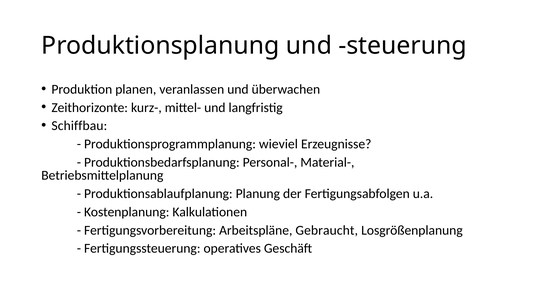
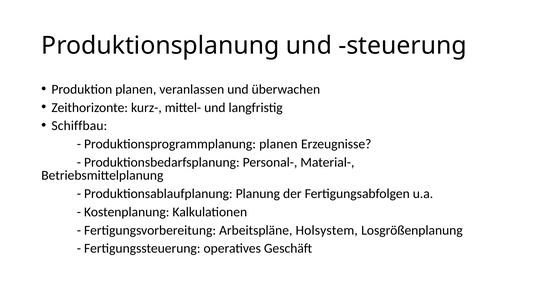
Produktionsprogrammplanung wieviel: wieviel -> planen
Gebraucht: Gebraucht -> Holsystem
